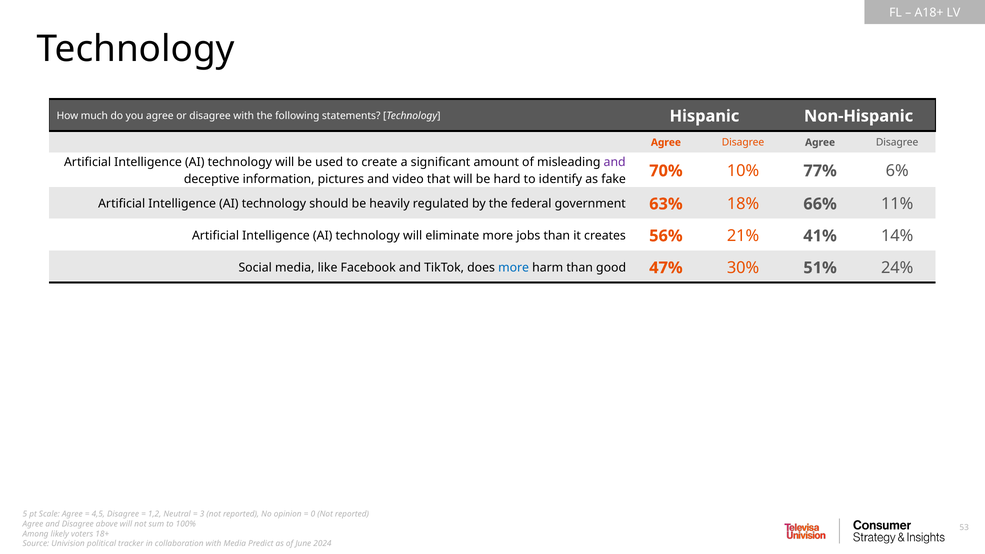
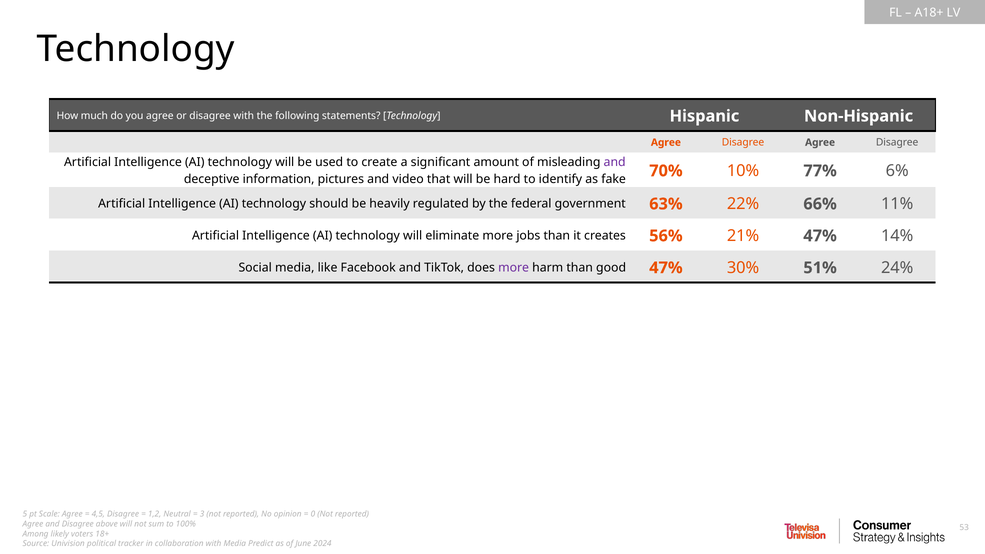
18%: 18% -> 22%
21% 41%: 41% -> 47%
more at (514, 268) colour: blue -> purple
